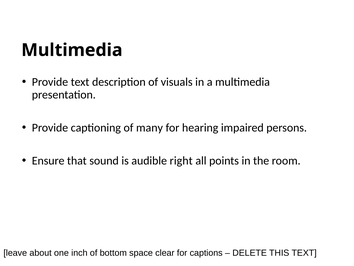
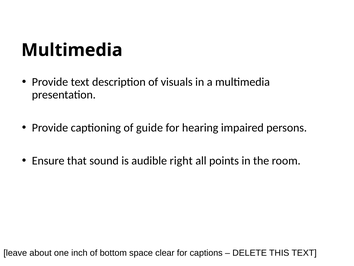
many: many -> guide
